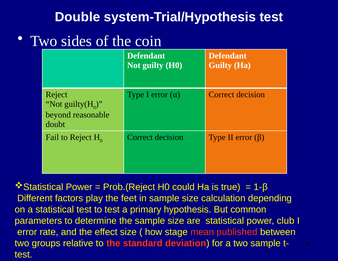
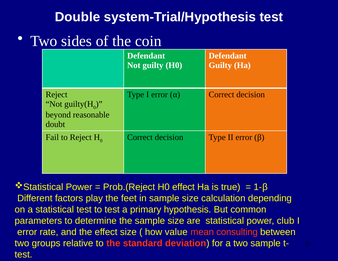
H0 could: could -> effect
stage: stage -> value
published: published -> consulting
